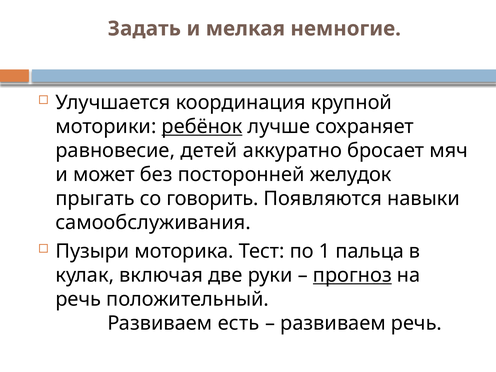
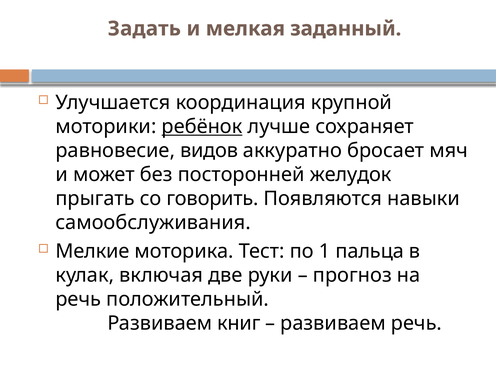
немногие: немногие -> заданный
детей: детей -> видов
Пузыри: Пузыри -> Мелкие
прогноз underline: present -> none
есть: есть -> книг
